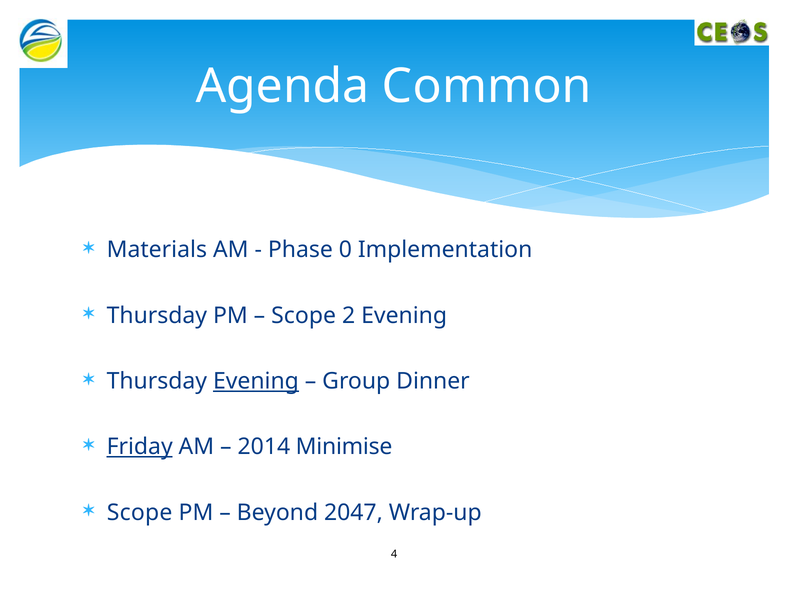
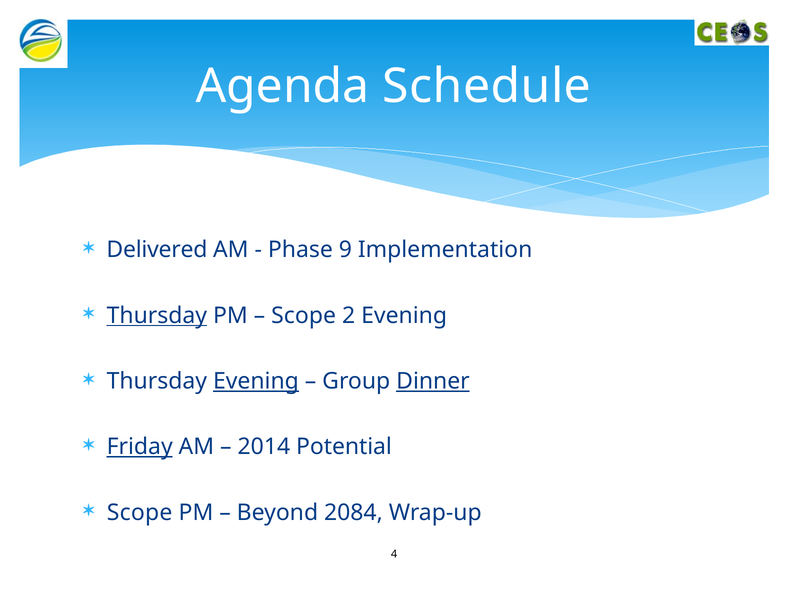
Common: Common -> Schedule
Materials: Materials -> Delivered
0: 0 -> 9
Thursday at (157, 316) underline: none -> present
Dinner underline: none -> present
Minimise: Minimise -> Potential
2047: 2047 -> 2084
